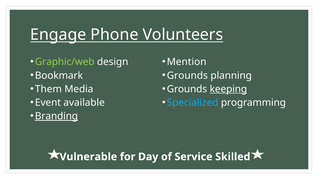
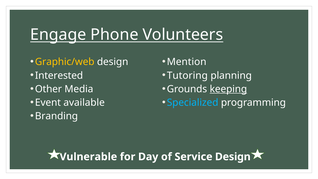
Graphic/web colour: light green -> yellow
Bookmark: Bookmark -> Interested
Grounds at (187, 75): Grounds -> Tutoring
Them: Them -> Other
Branding underline: present -> none
Service Skilled: Skilled -> Design
